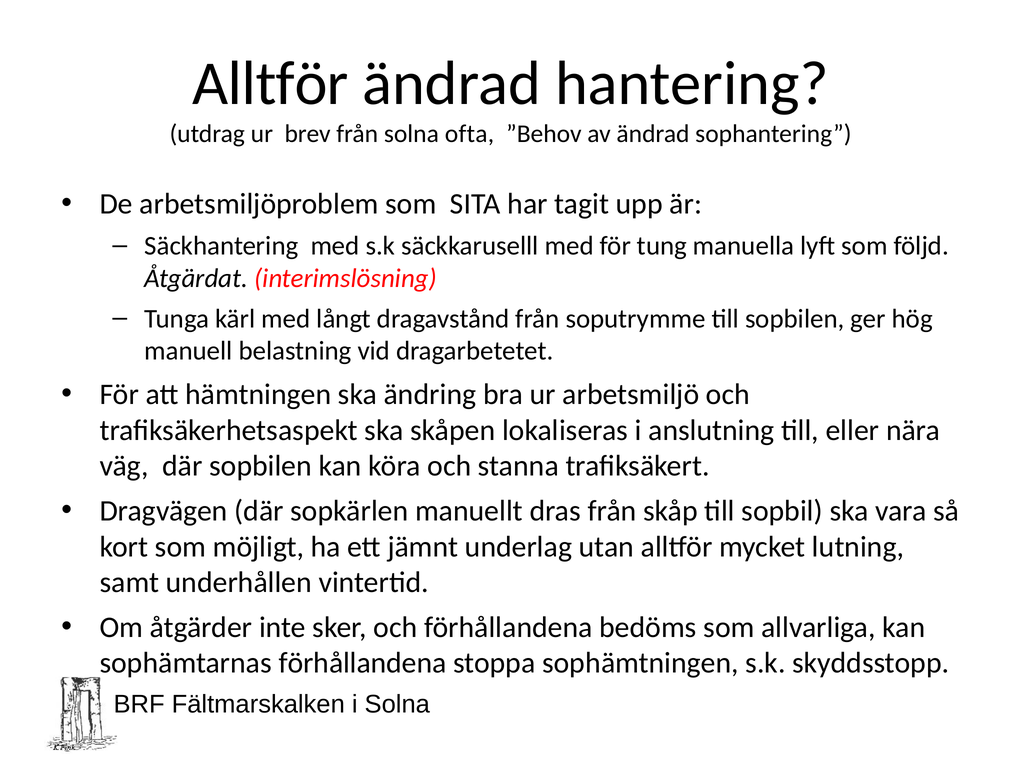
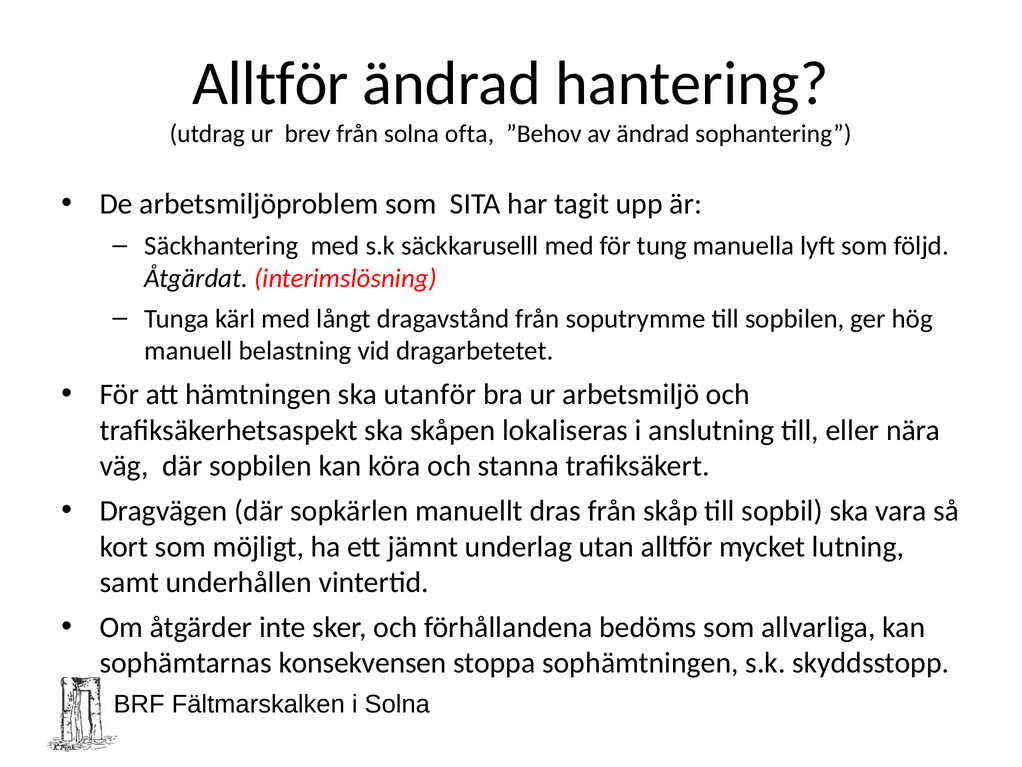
ändring: ändring -> utanför
sophämtarnas förhållandena: förhållandena -> konsekvensen
